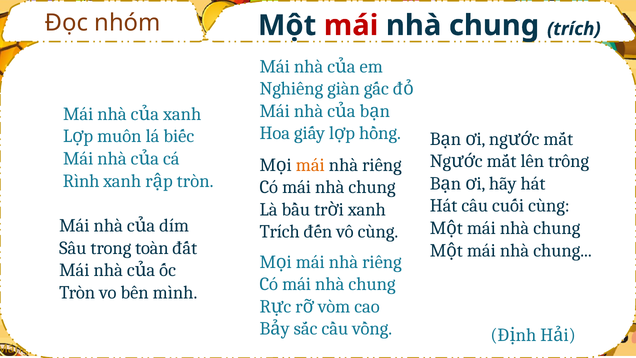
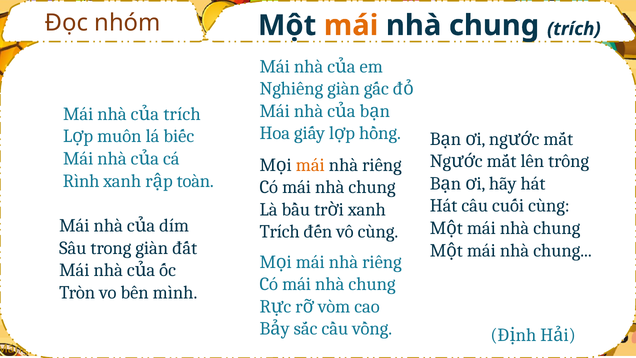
mái at (351, 25) colour: red -> orange
xanh at (182, 114): xanh -> trích
tròn at (195, 181): tròn -> toàn
trong toàn: toàn -> giàn
